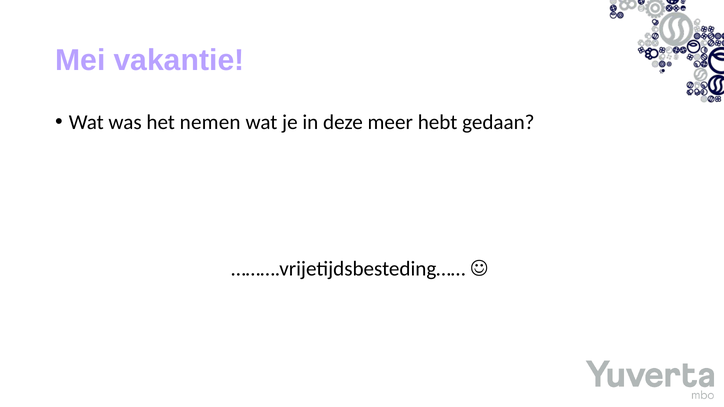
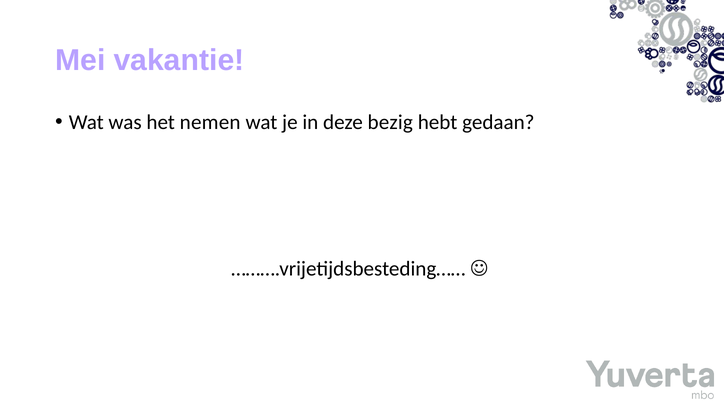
meer: meer -> bezig
